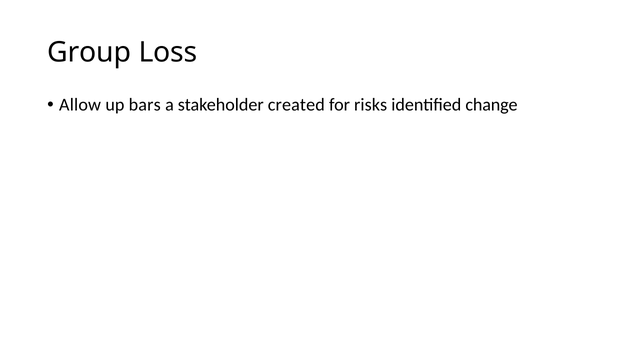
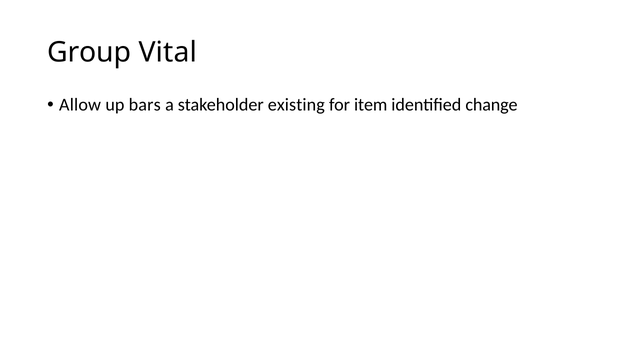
Loss: Loss -> Vital
created: created -> existing
risks: risks -> item
